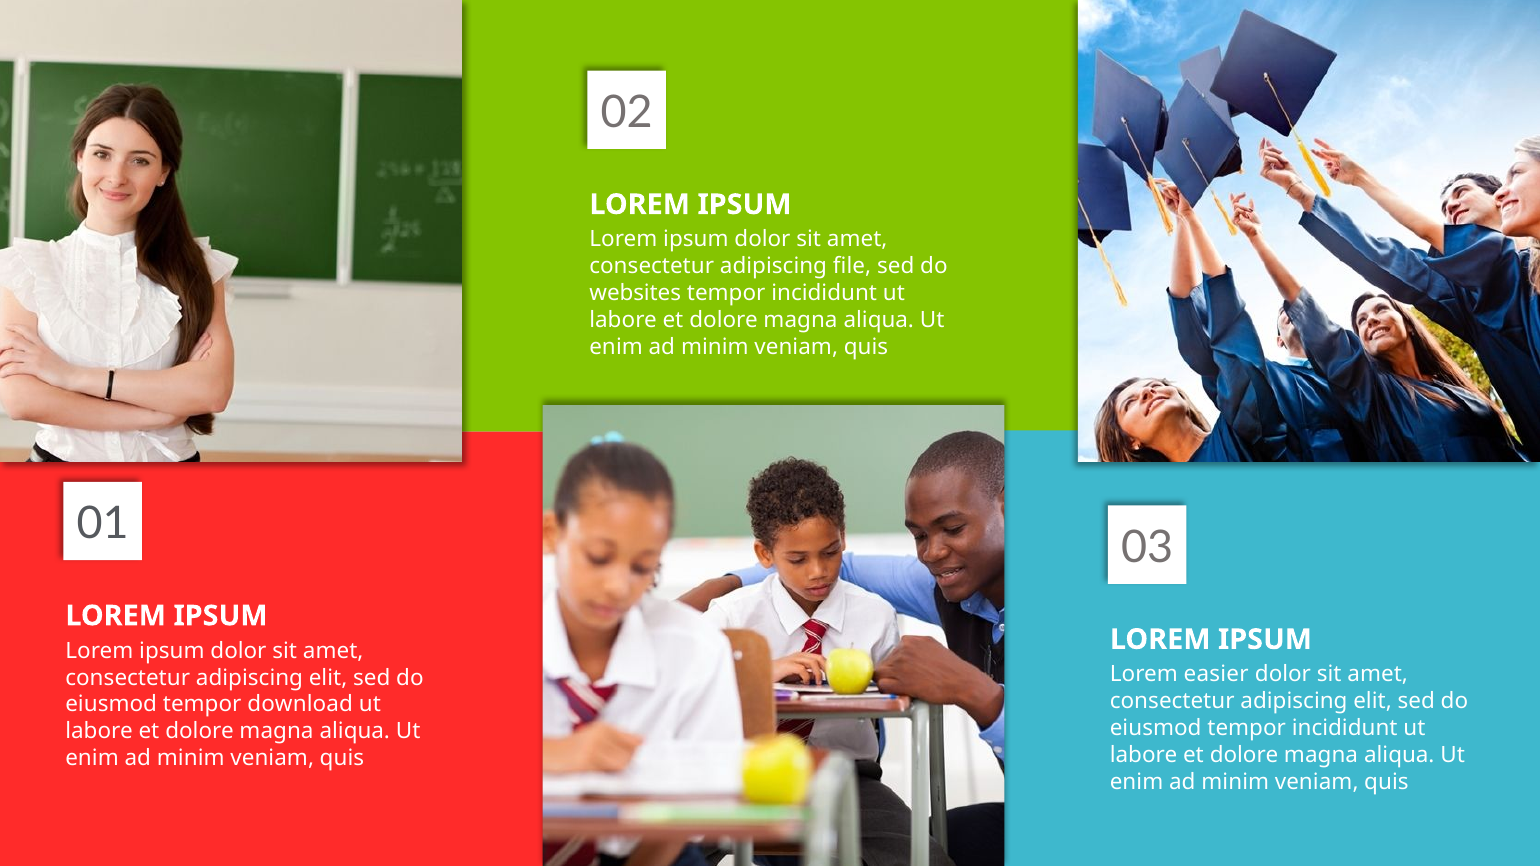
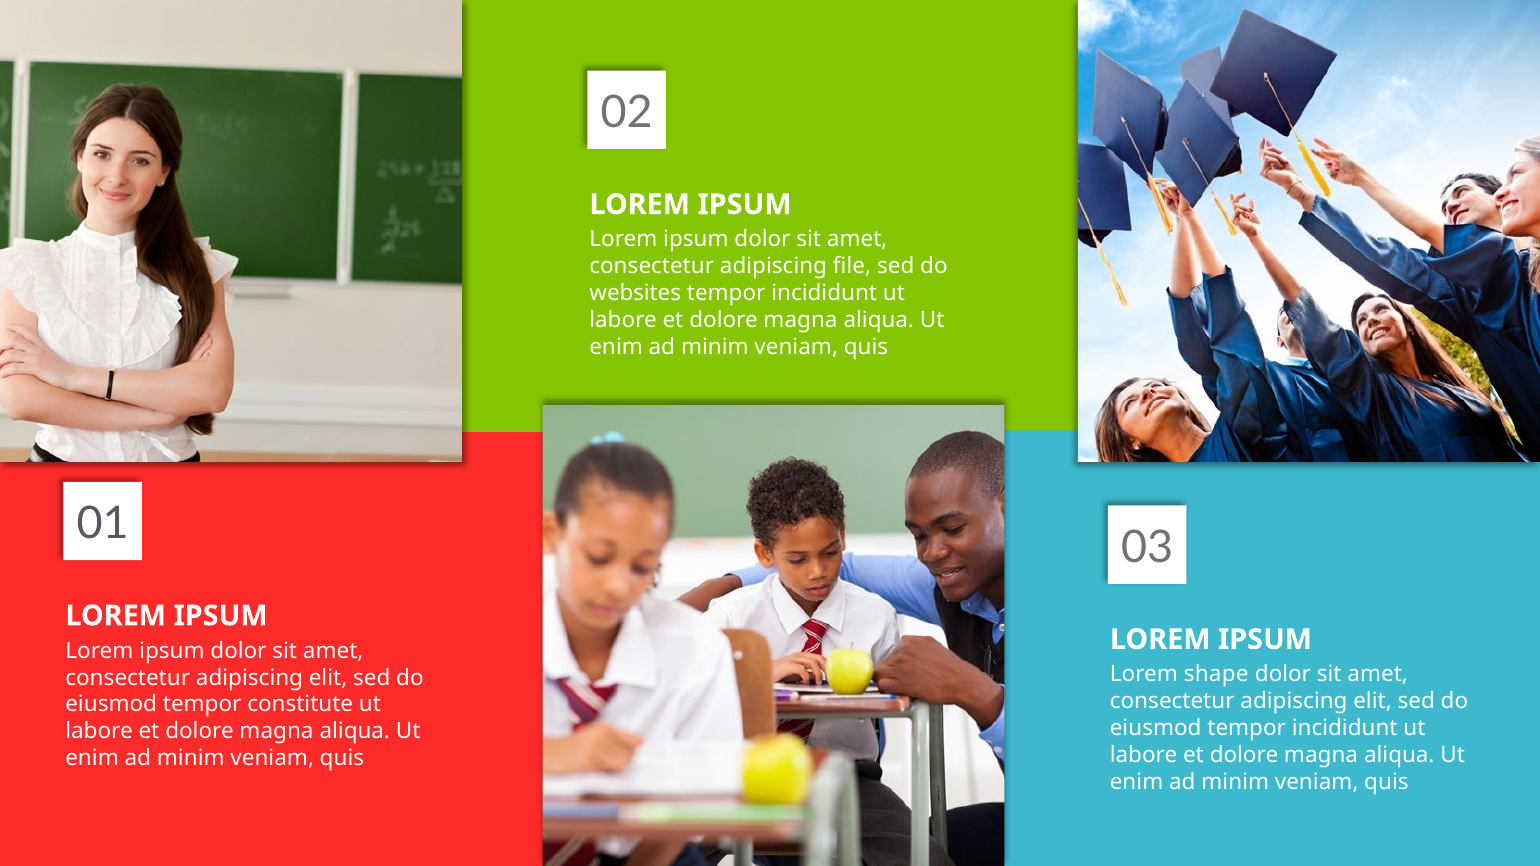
easier: easier -> shape
download: download -> constitute
